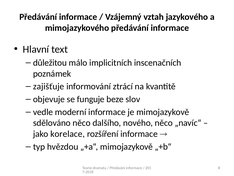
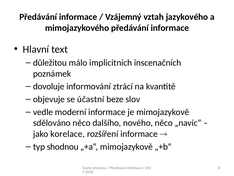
zajišťuje: zajišťuje -> dovoluje
funguje: funguje -> účastní
hvězdou: hvězdou -> shodnou
